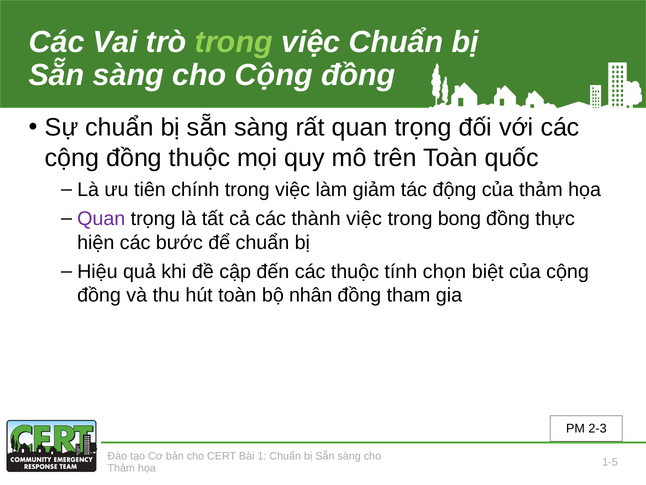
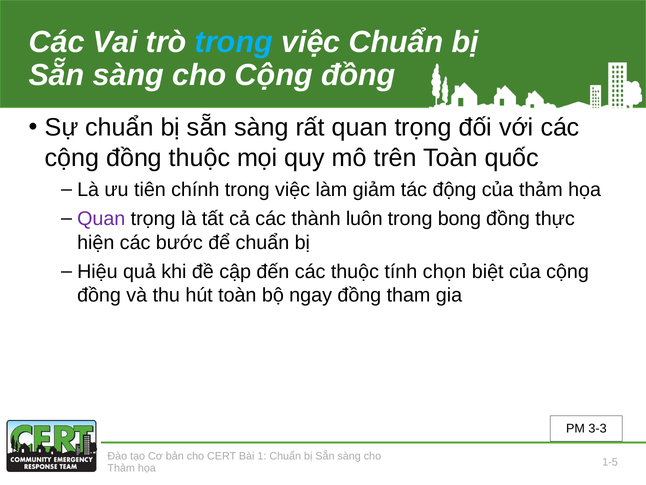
trong at (234, 42) colour: light green -> light blue
thành việc: việc -> luôn
nhân: nhân -> ngay
2-3: 2-3 -> 3-3
